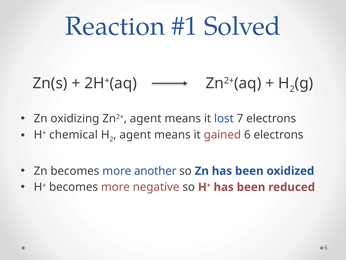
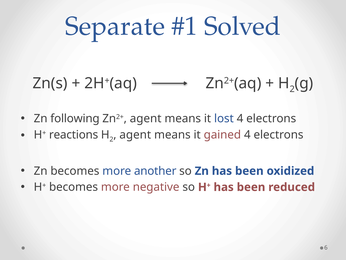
Reaction: Reaction -> Separate
oxidizing: oxidizing -> following
lost 7: 7 -> 4
chemical: chemical -> reactions
gained 6: 6 -> 4
